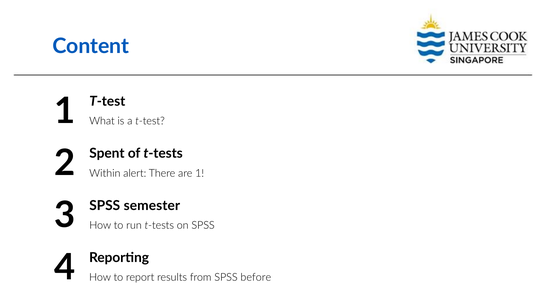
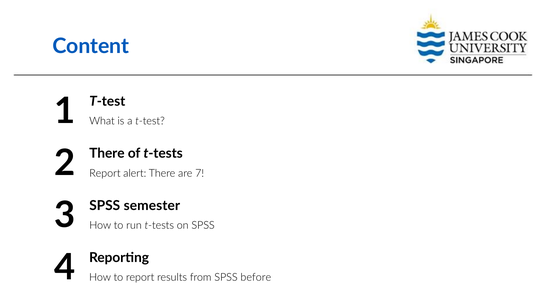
2 Spent: Spent -> There
Within at (105, 173): Within -> Report
are 1: 1 -> 7
